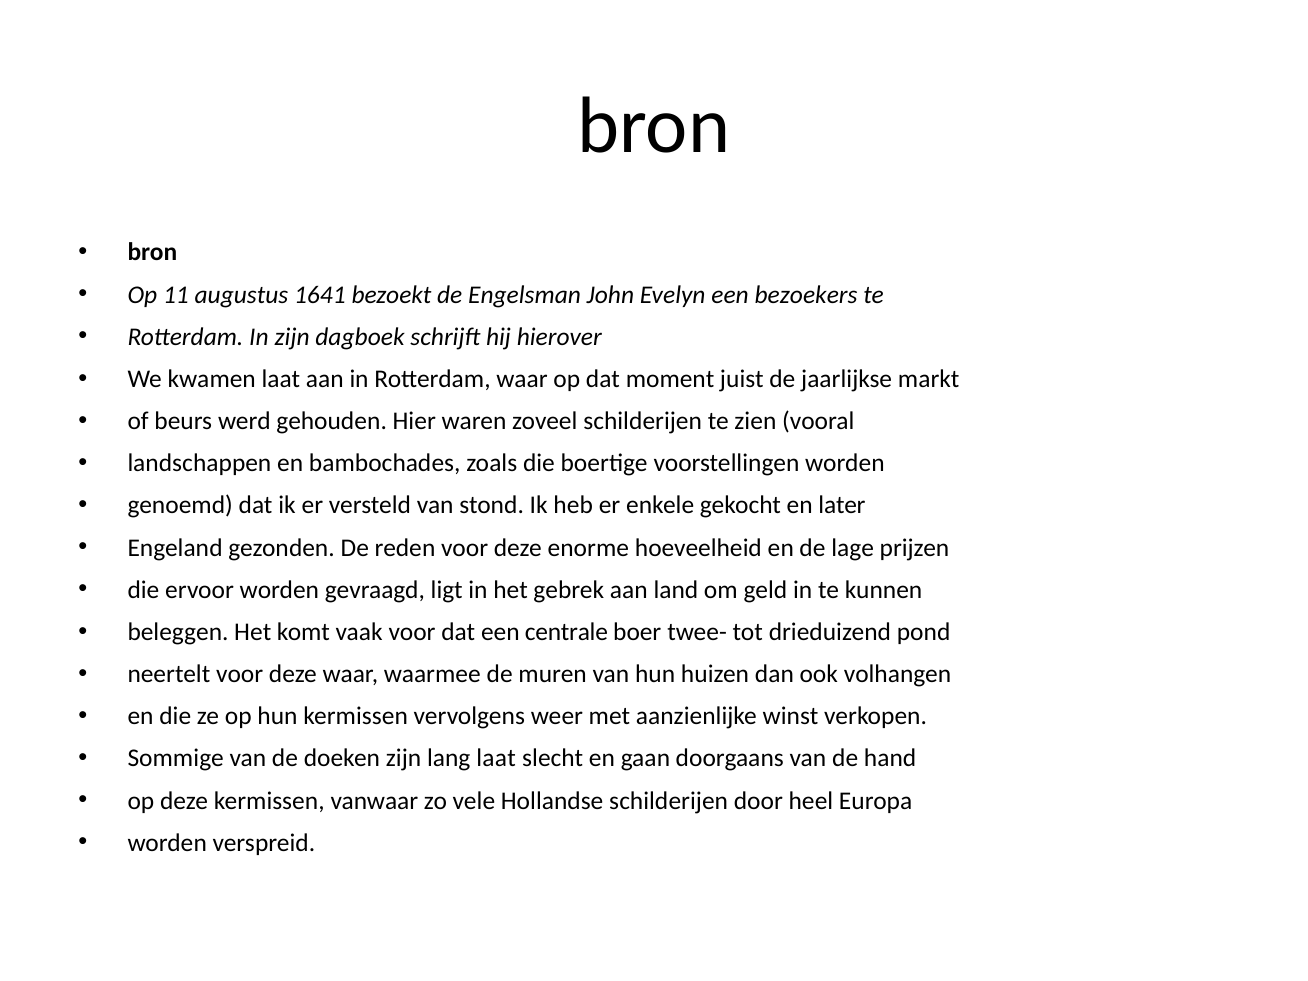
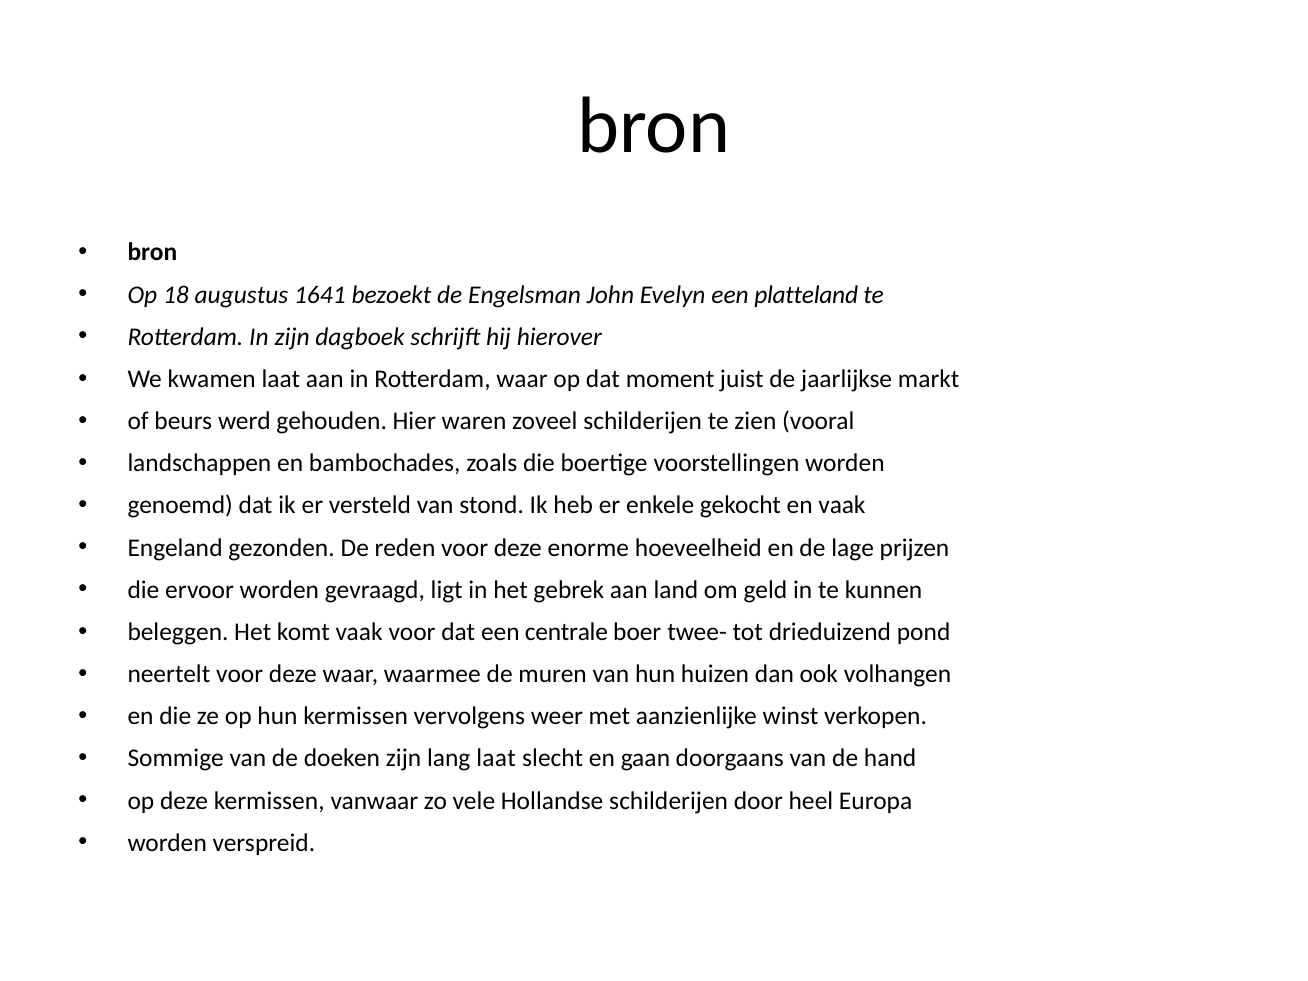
11: 11 -> 18
bezoekers: bezoekers -> platteland
en later: later -> vaak
